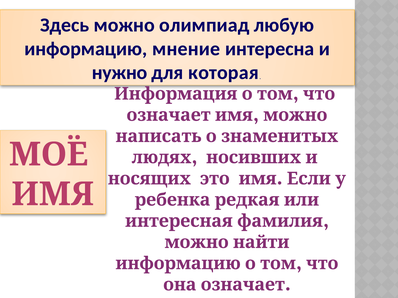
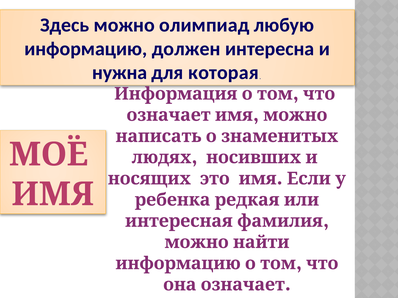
мнение: мнение -> должен
нужно: нужно -> нужна
